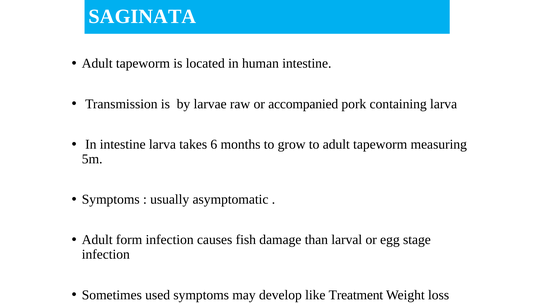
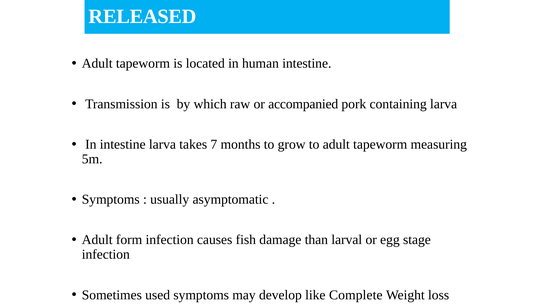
SAGINATA: SAGINATA -> RELEASED
larvae: larvae -> which
6: 6 -> 7
Treatment: Treatment -> Complete
